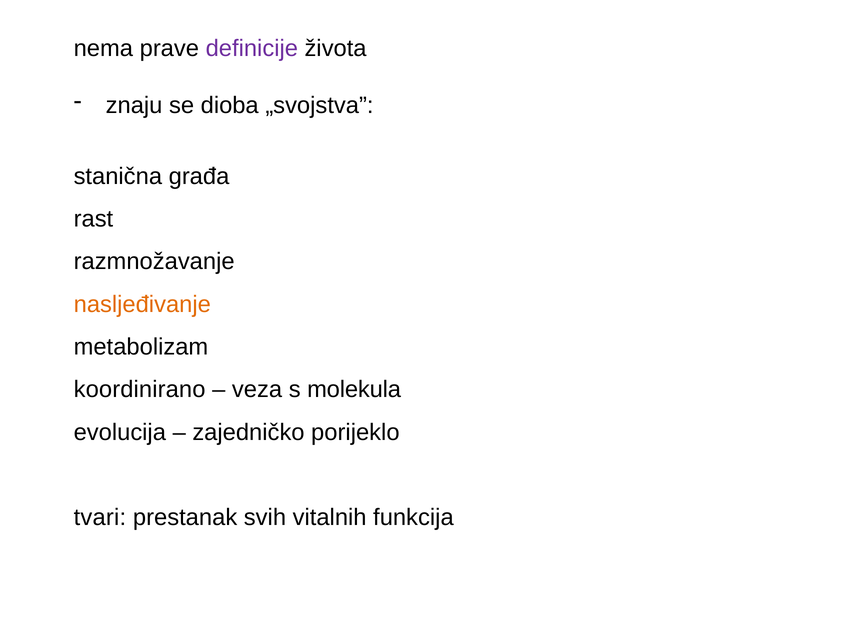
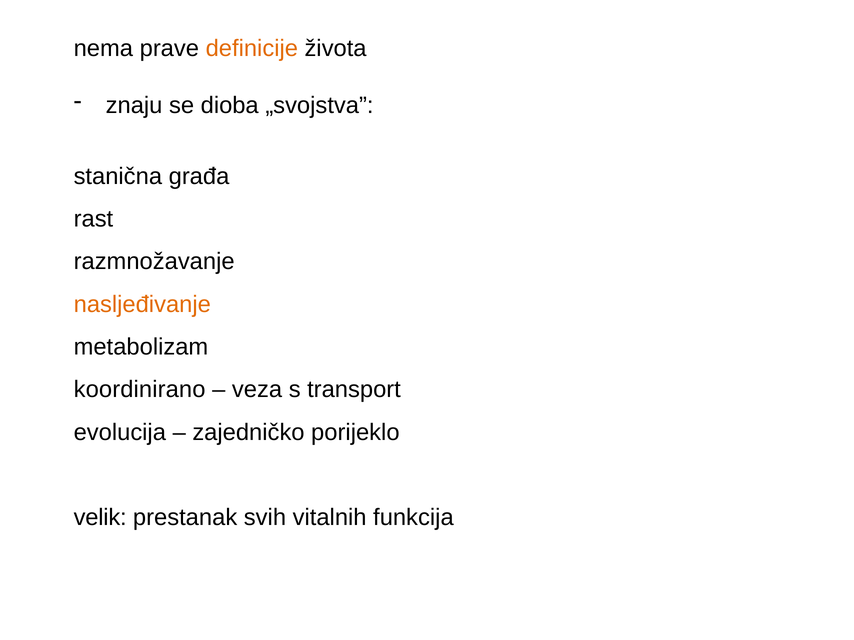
definicije colour: purple -> orange
molekula: molekula -> transport
tvari: tvari -> velik
